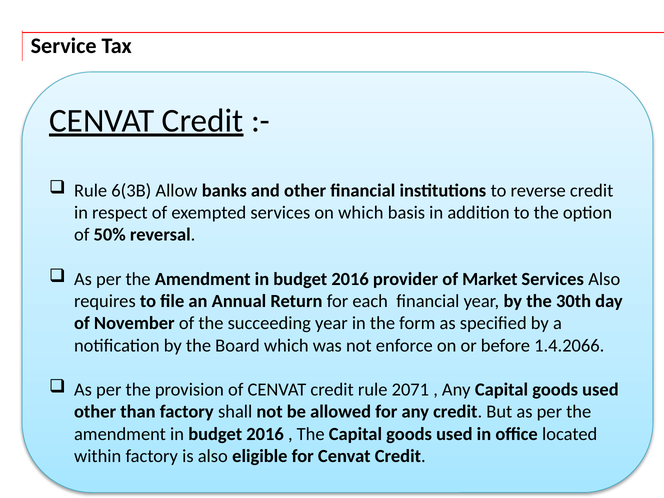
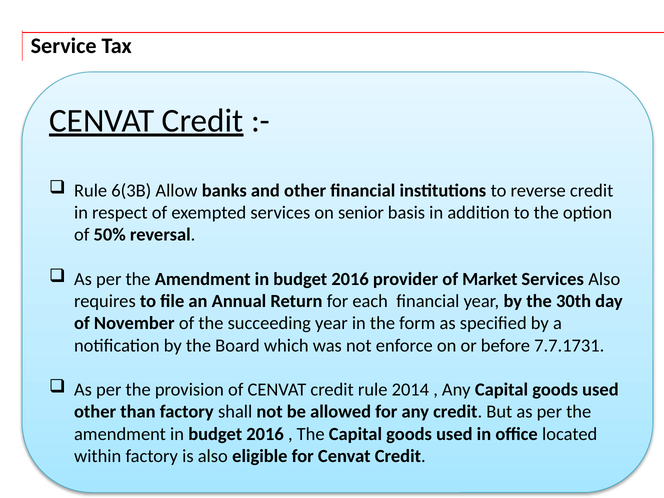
on which: which -> senior
1.4.2066: 1.4.2066 -> 7.7.1731
2071: 2071 -> 2014
